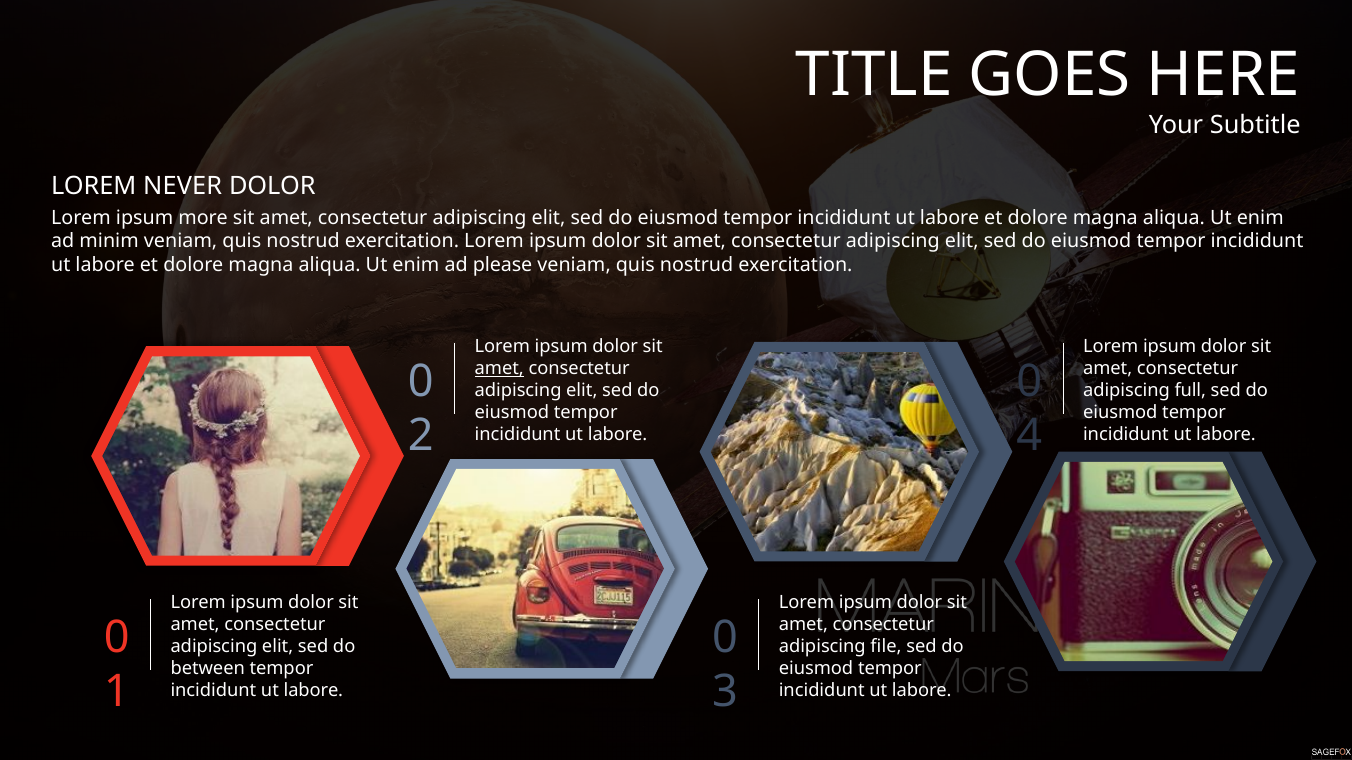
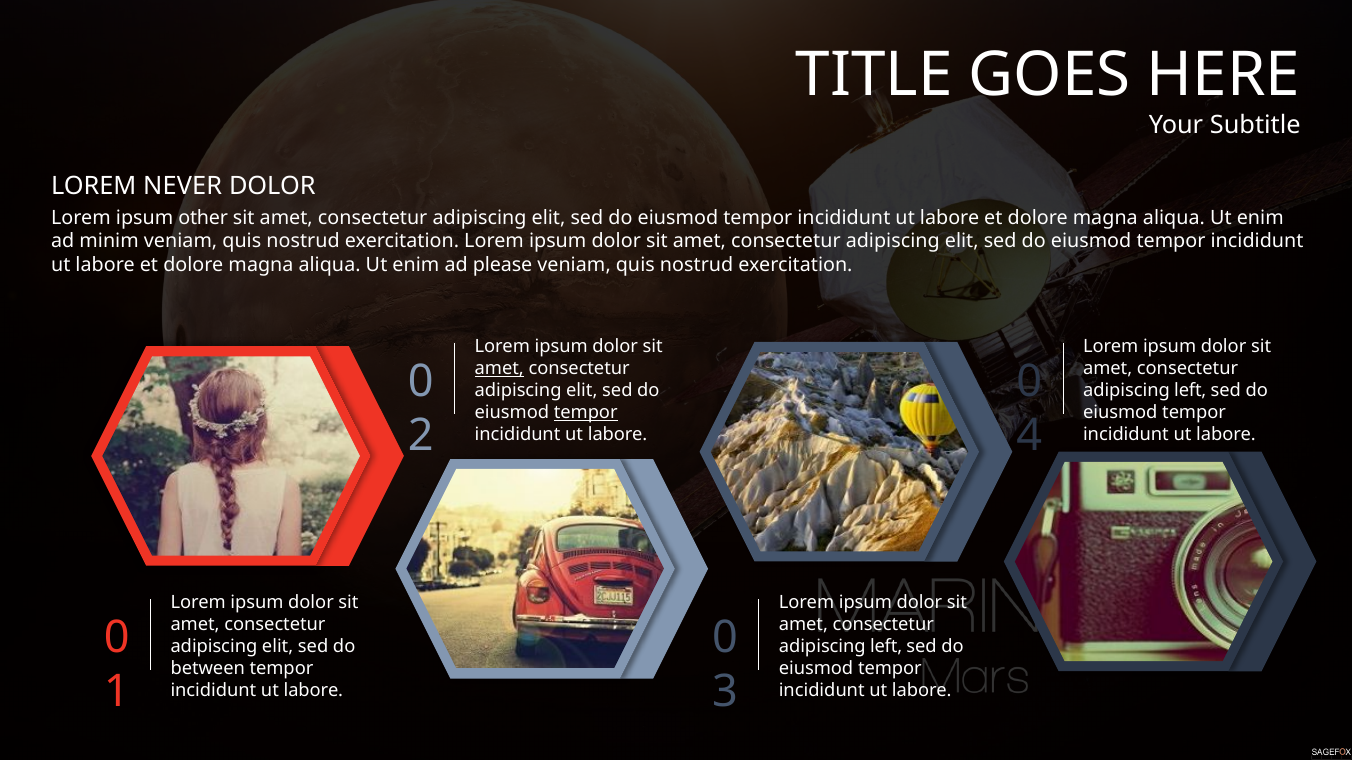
more: more -> other
full at (1190, 391): full -> left
tempor at (586, 413) underline: none -> present
file at (886, 647): file -> left
